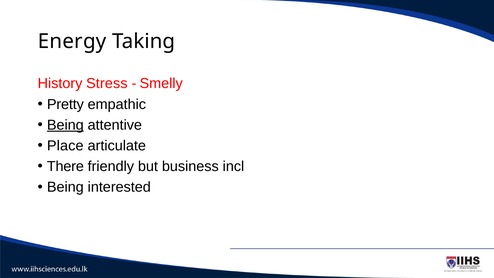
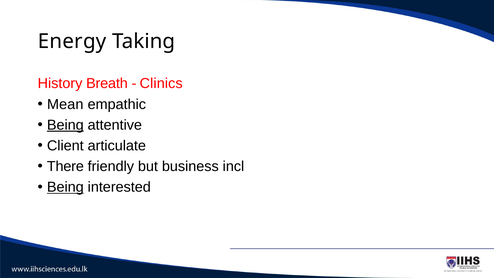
Stress: Stress -> Breath
Smelly: Smelly -> Clinics
Pretty: Pretty -> Mean
Place: Place -> Client
Being at (65, 187) underline: none -> present
